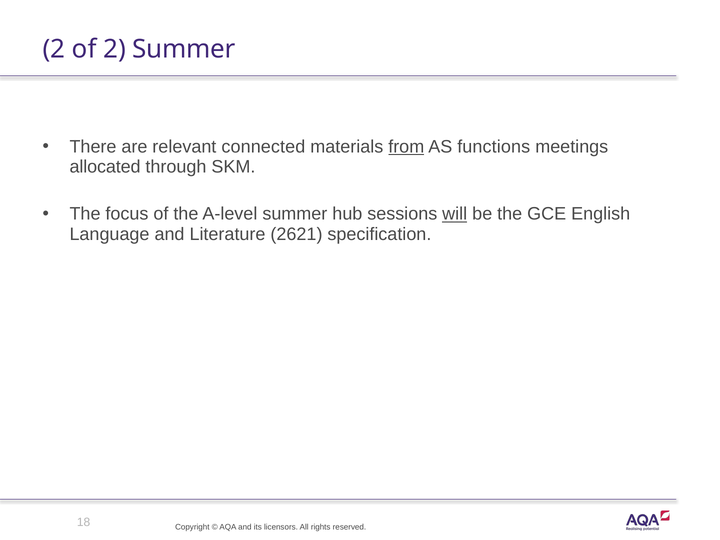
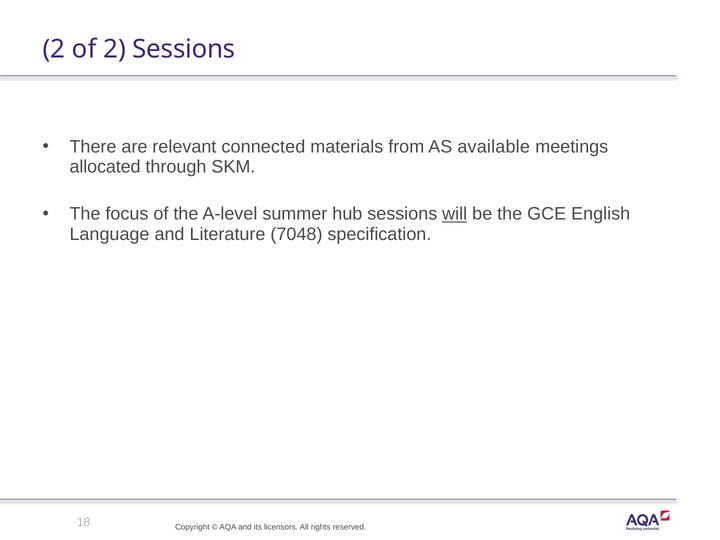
2 Summer: Summer -> Sessions
from underline: present -> none
functions: functions -> available
2621: 2621 -> 7048
